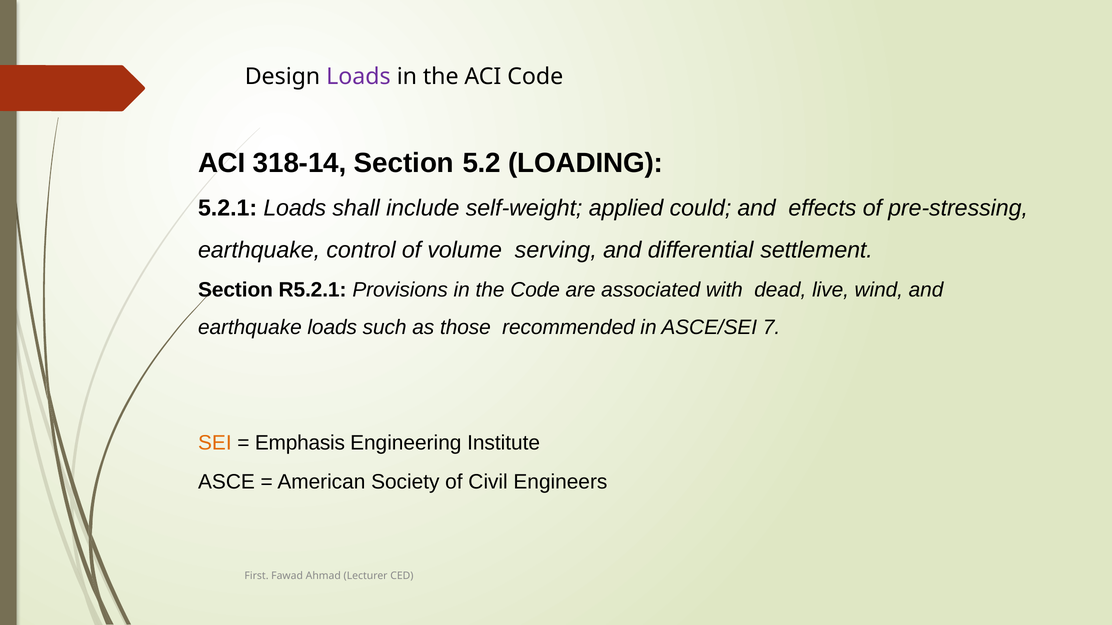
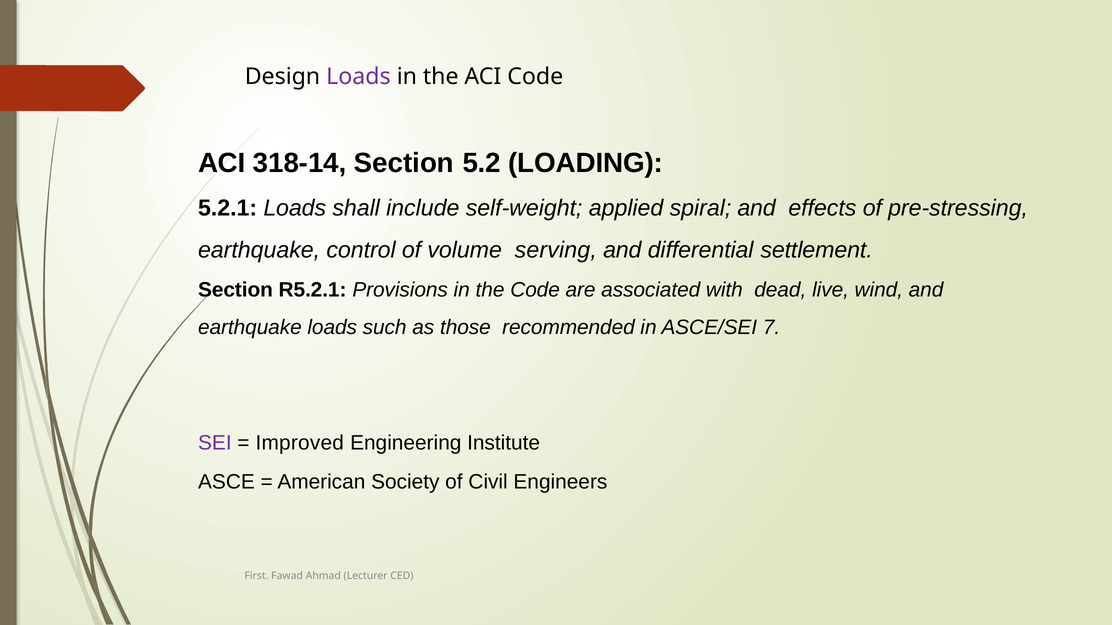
could: could -> spiral
SEI colour: orange -> purple
Emphasis: Emphasis -> Improved
